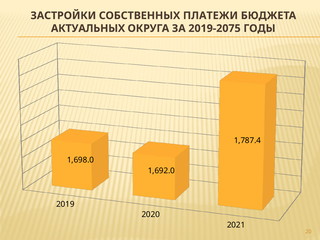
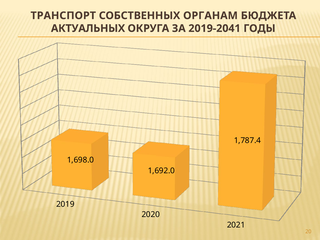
ЗАСТРОЙКИ: ЗАСТРОЙКИ -> ТРАНСПОРТ
ПЛАТЕЖИ: ПЛАТЕЖИ -> ОРГАНАМ
2019-2075: 2019-2075 -> 2019-2041
